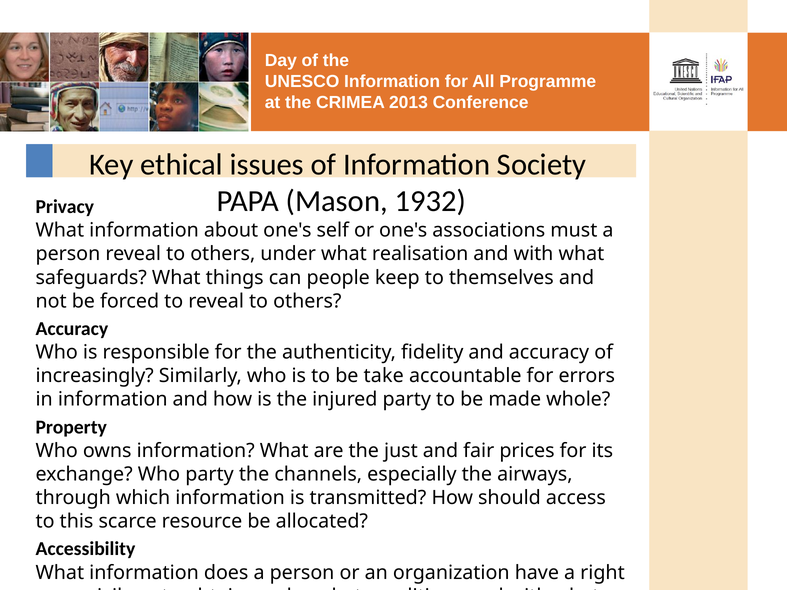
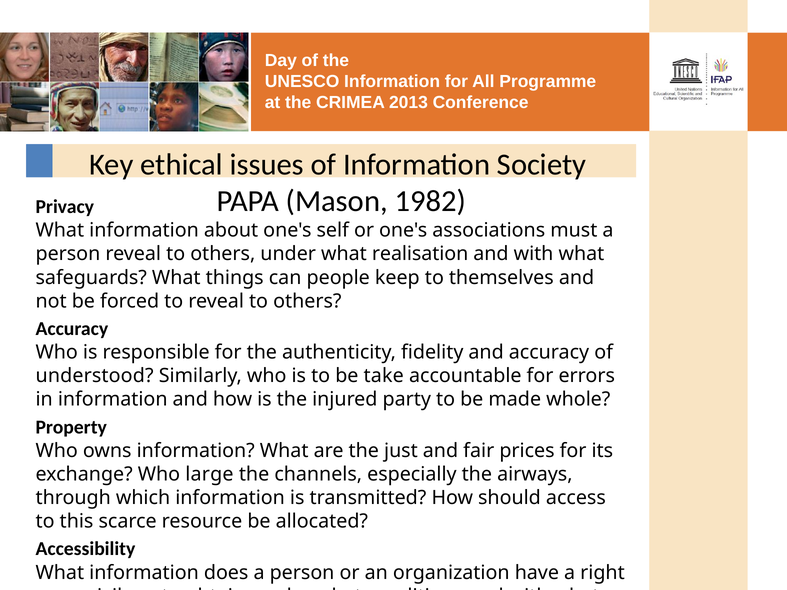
1932: 1932 -> 1982
increasingly: increasingly -> understood
Who party: party -> large
